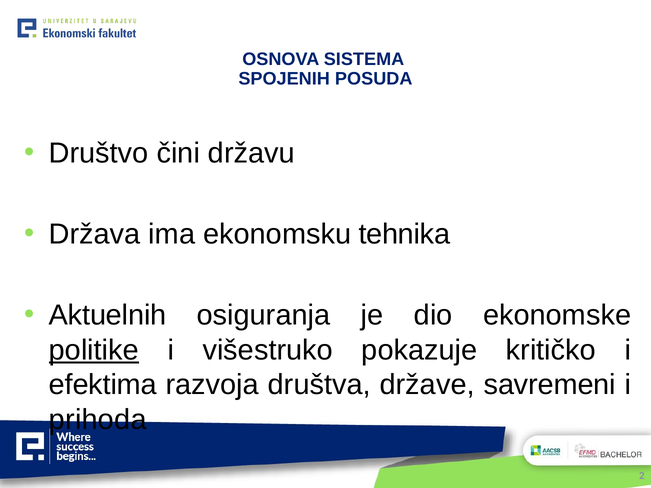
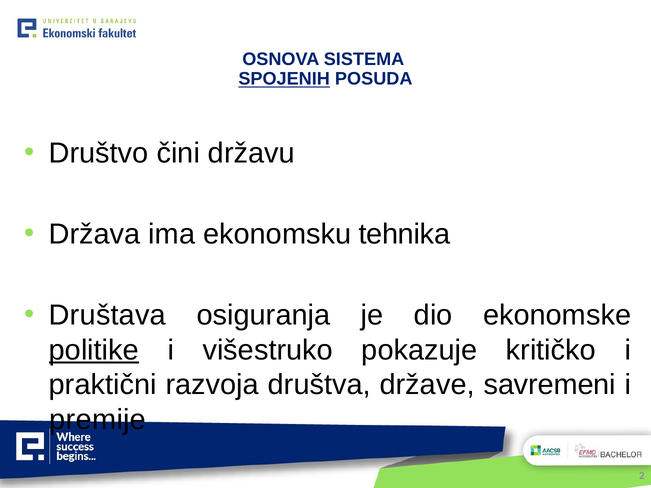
SPOJENIH underline: none -> present
Aktuelnih: Aktuelnih -> Društava
efektima: efektima -> praktični
prihoda: prihoda -> premije
